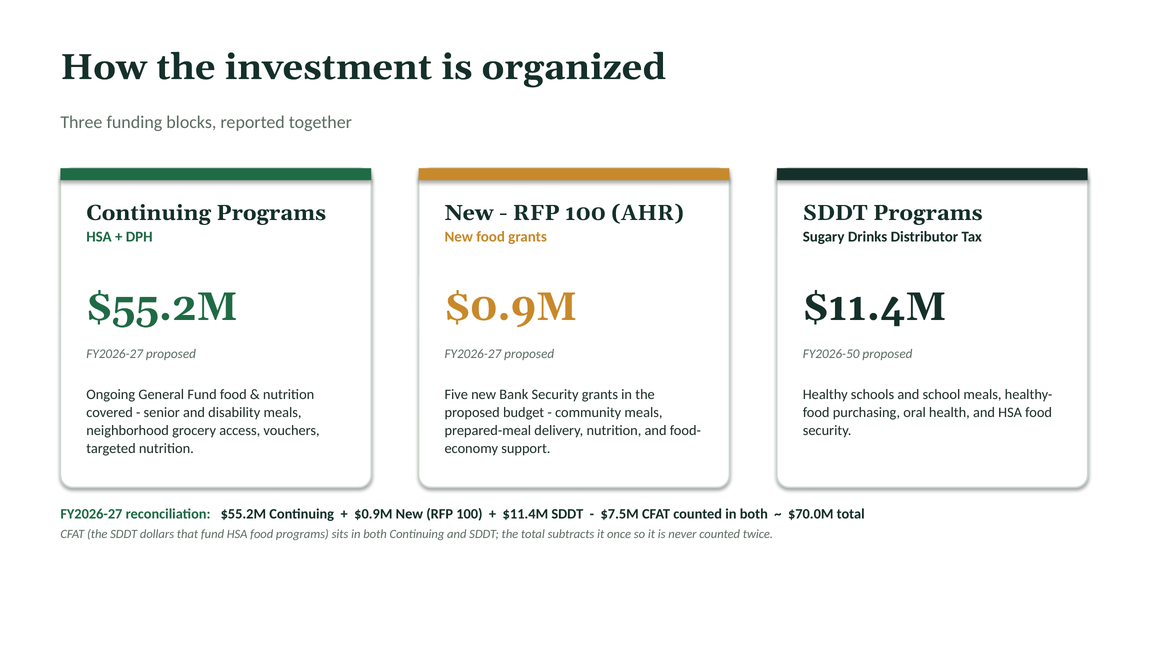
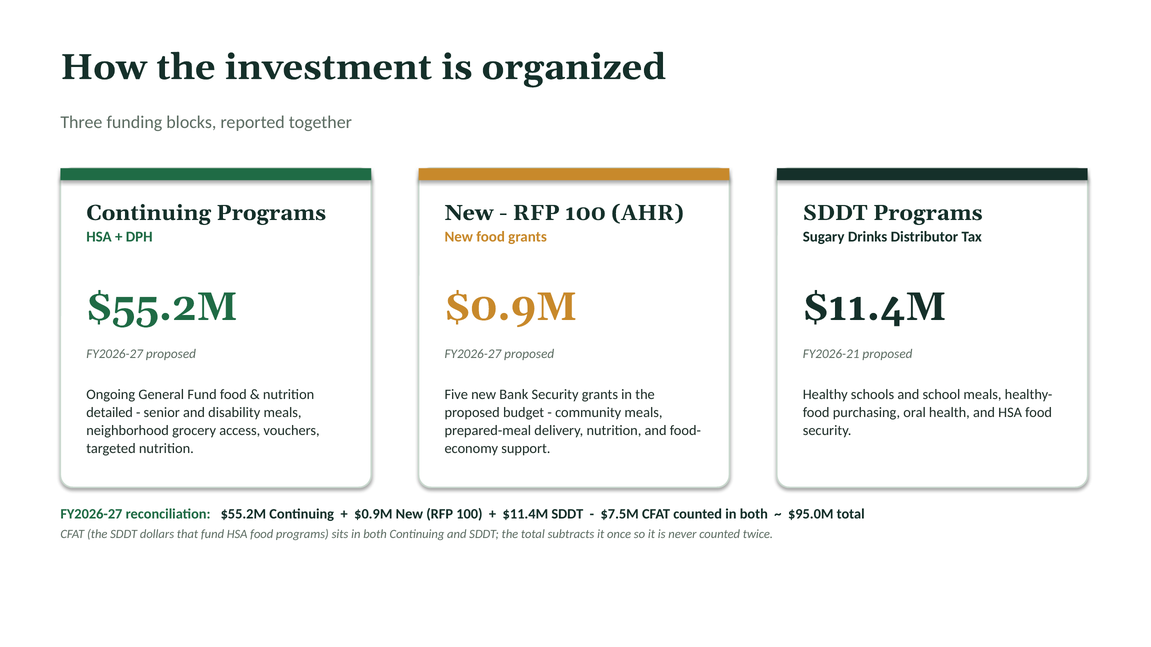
FY2026-50: FY2026-50 -> FY2026-21
covered: covered -> detailed
$70.0M: $70.0M -> $95.0M
